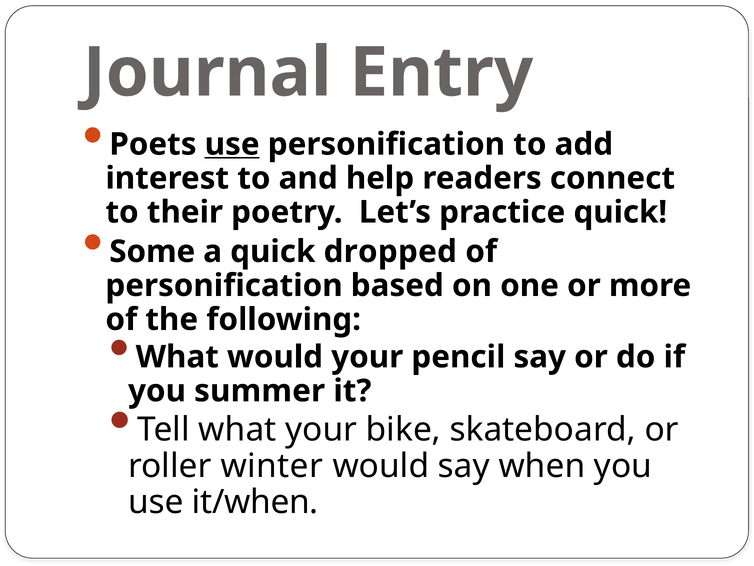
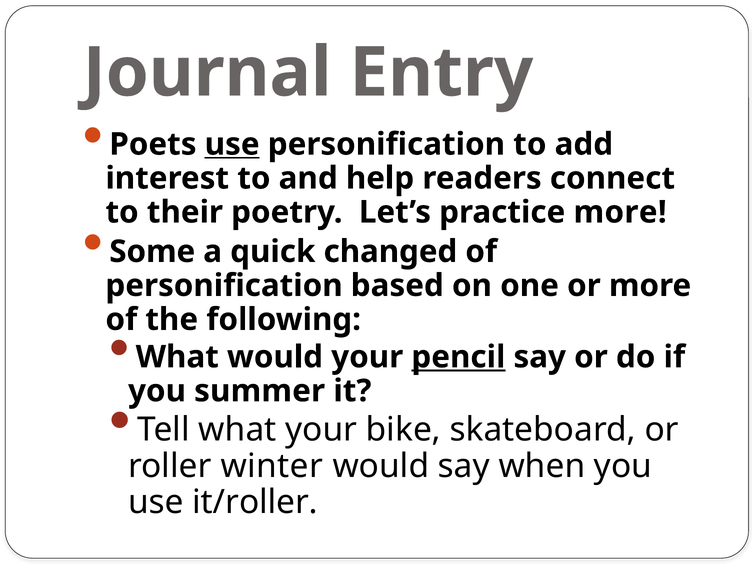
practice quick: quick -> more
dropped: dropped -> changed
pencil underline: none -> present
it/when: it/when -> it/roller
